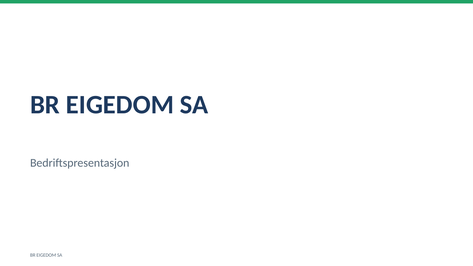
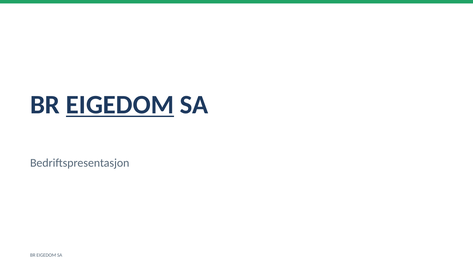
EIGEDOM at (120, 105) underline: none -> present
